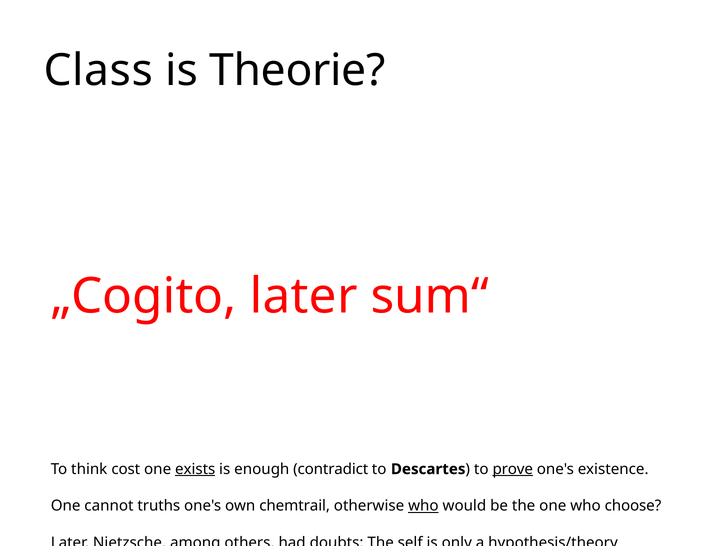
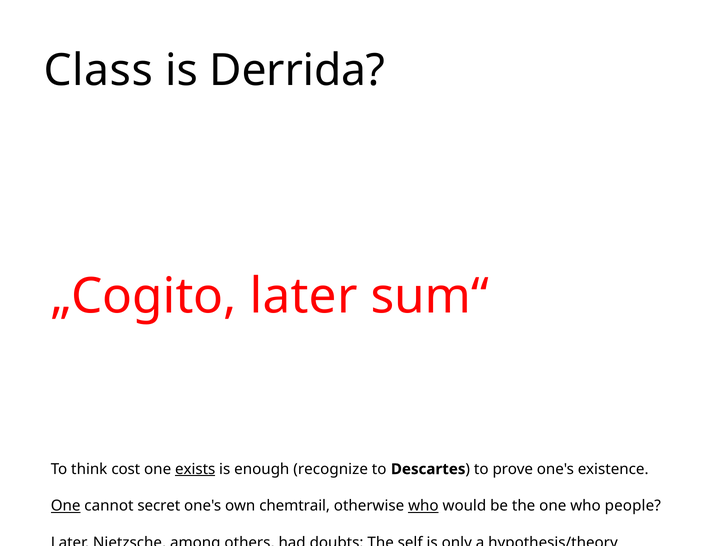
Theorie: Theorie -> Derrida
contradict: contradict -> recognize
prove underline: present -> none
One at (66, 506) underline: none -> present
truths: truths -> secret
choose: choose -> people
